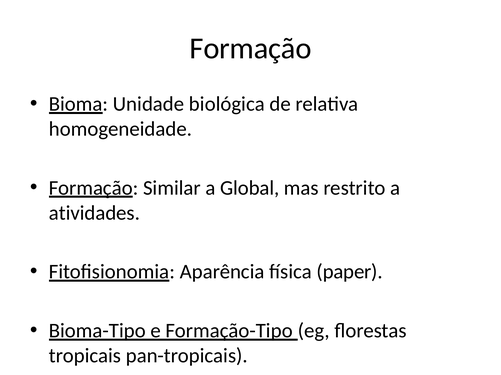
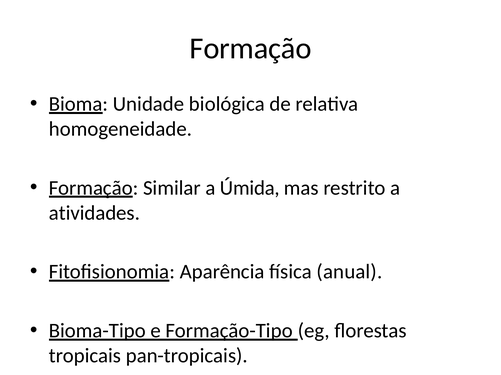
Global: Global -> Úmida
paper: paper -> anual
